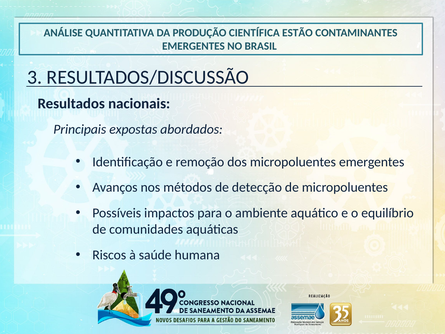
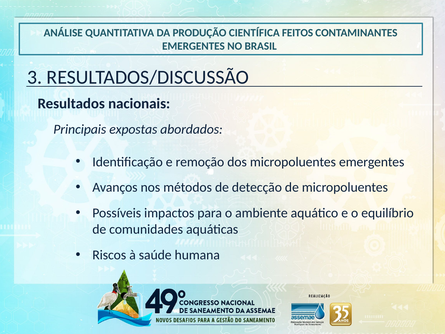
ESTÃO: ESTÃO -> FEITOS
